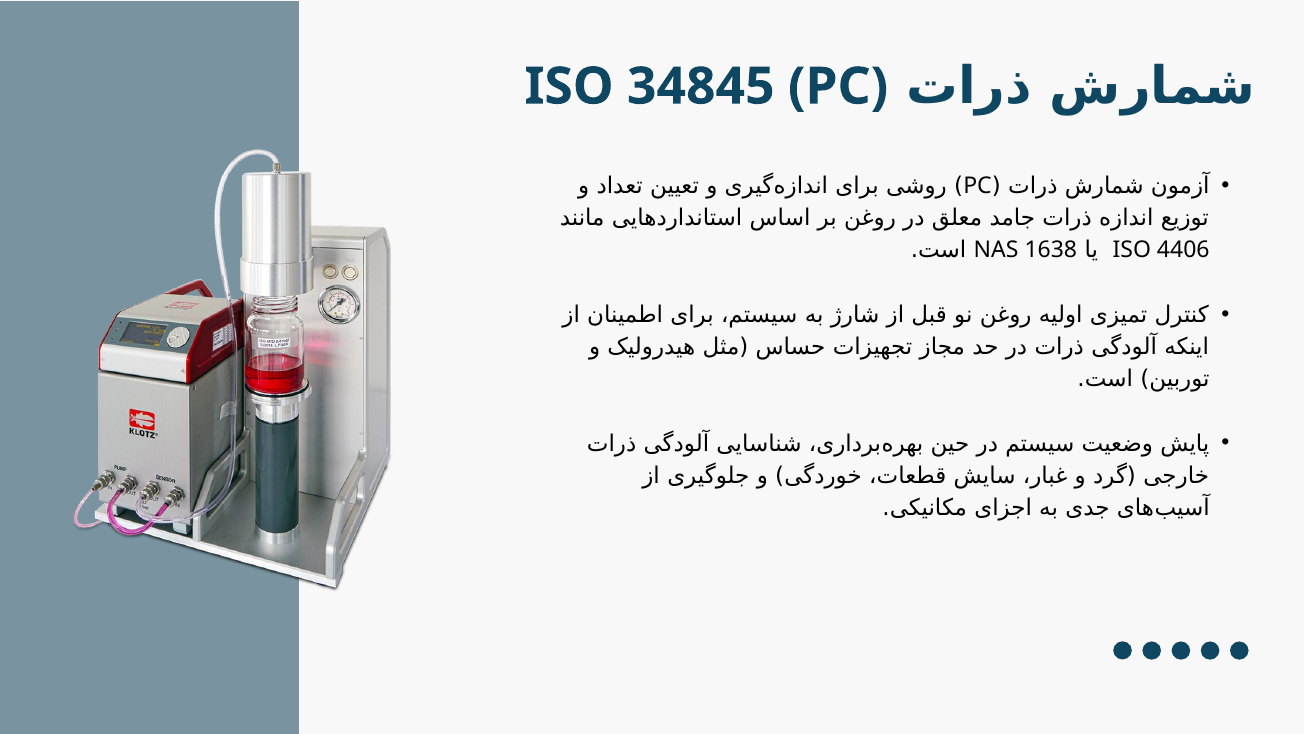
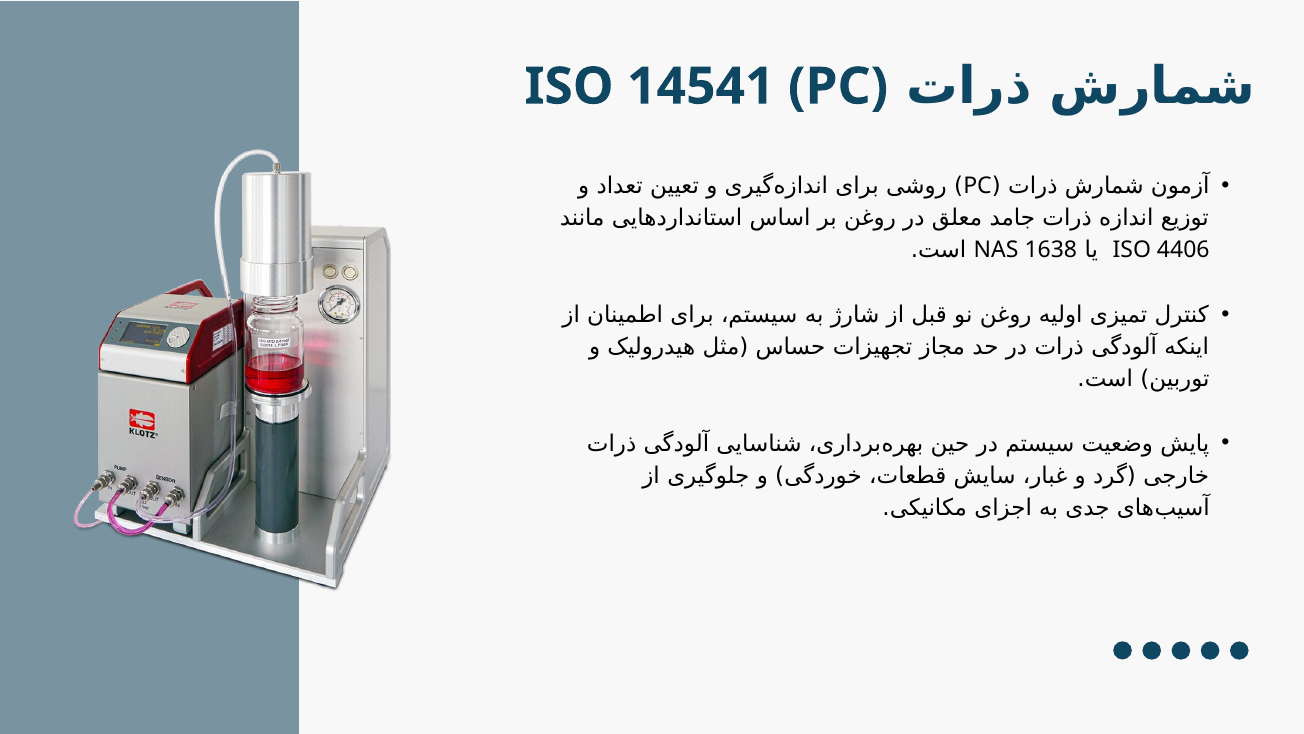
34845: 34845 -> 14541
